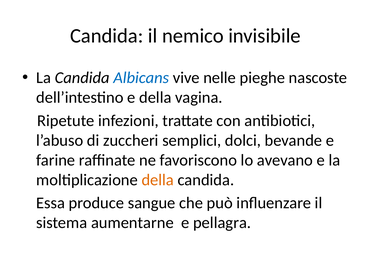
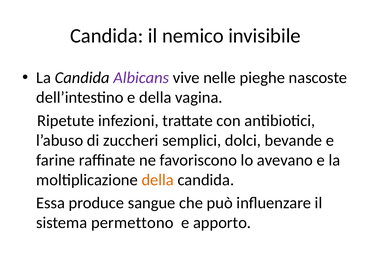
Albicans colour: blue -> purple
aumentarne: aumentarne -> permettono
pellagra: pellagra -> apporto
